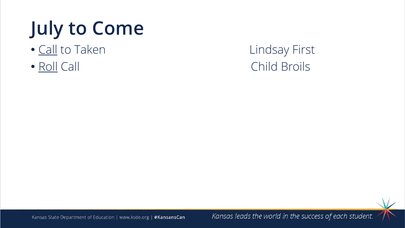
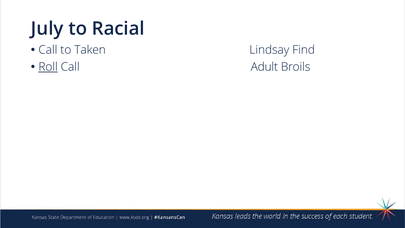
Come: Come -> Racial
Call at (48, 50) underline: present -> none
First: First -> Find
Child: Child -> Adult
